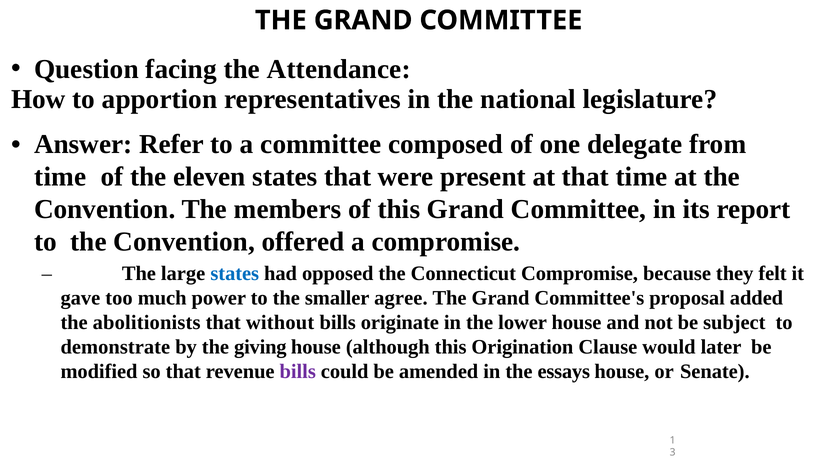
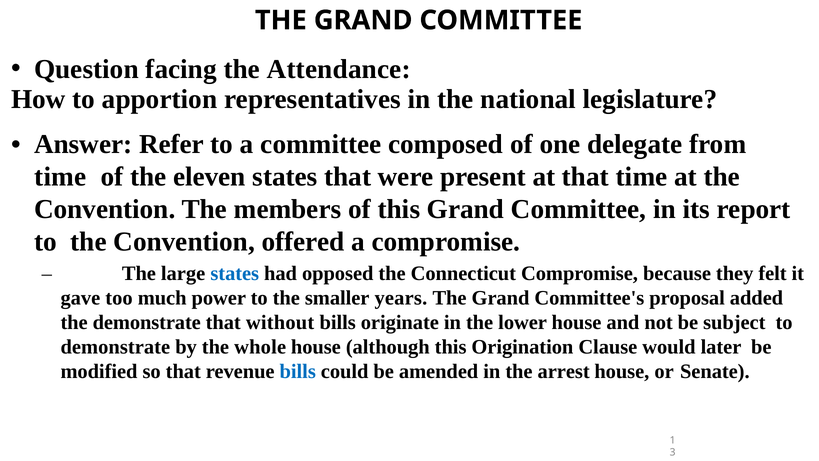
agree: agree -> years
the abolitionists: abolitionists -> demonstrate
giving: giving -> whole
bills at (298, 371) colour: purple -> blue
essays: essays -> arrest
